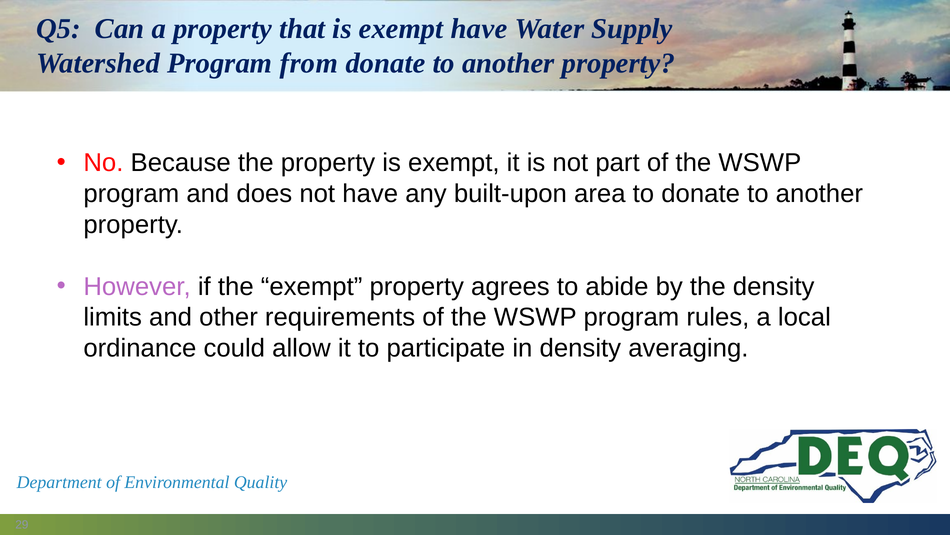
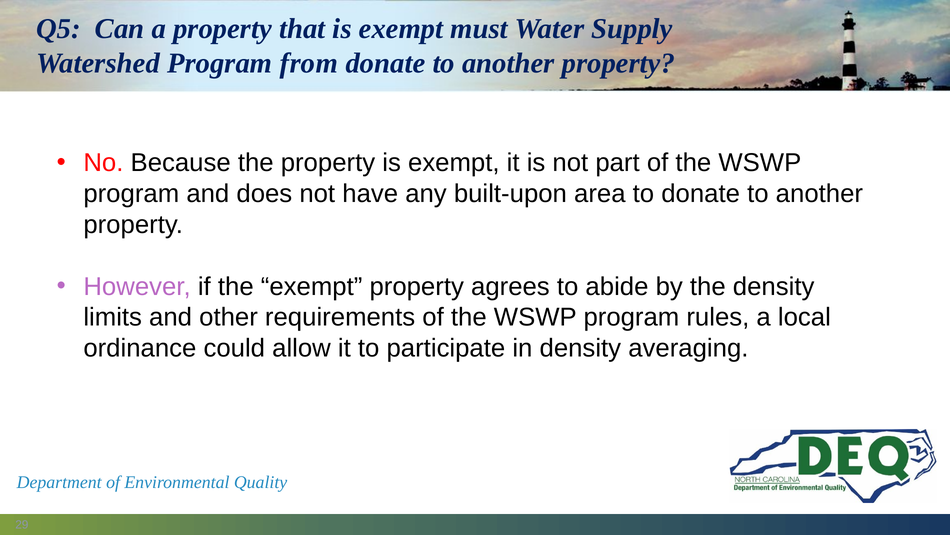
exempt have: have -> must
